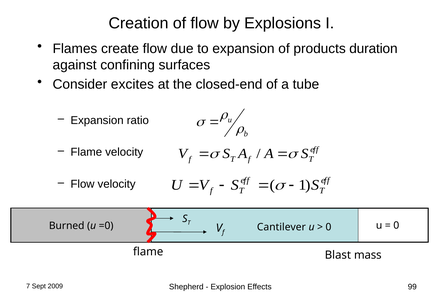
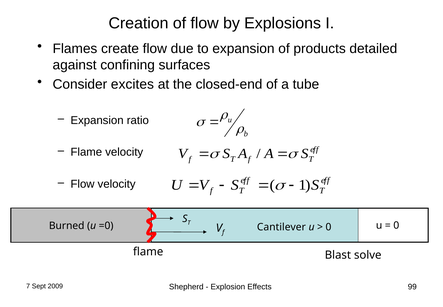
duration: duration -> detailed
mass: mass -> solve
